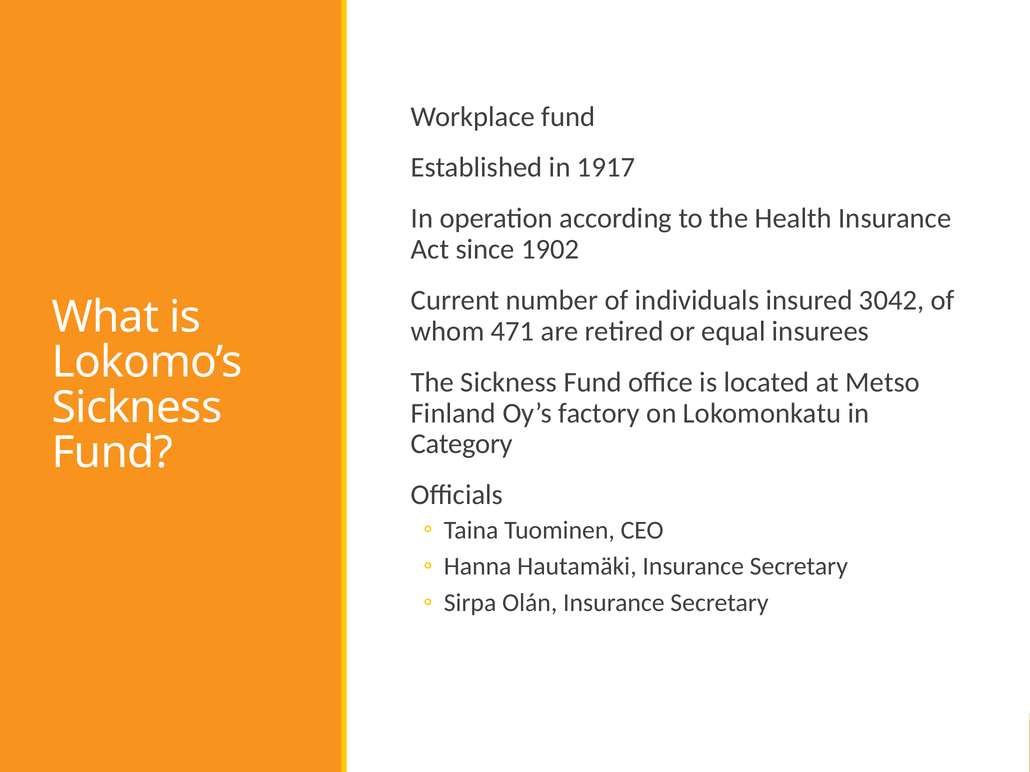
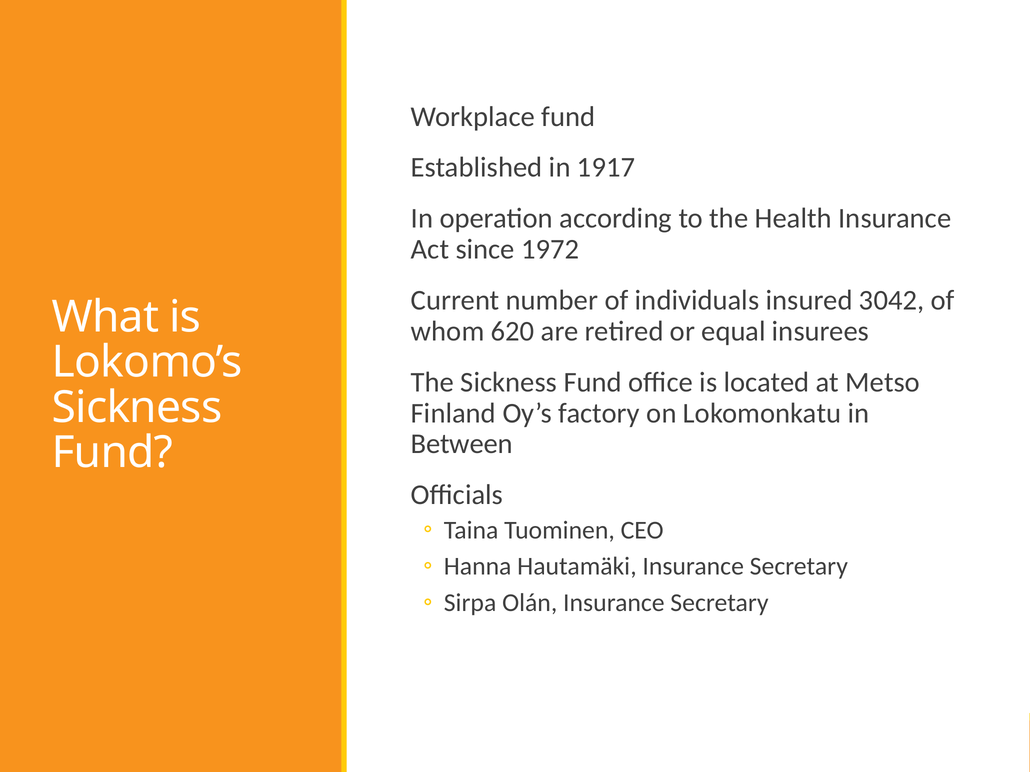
1902: 1902 -> 1972
471: 471 -> 620
Category: Category -> Between
